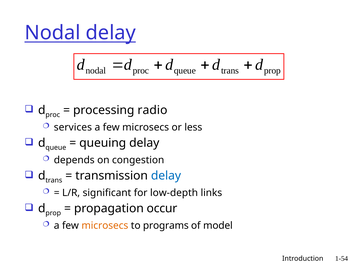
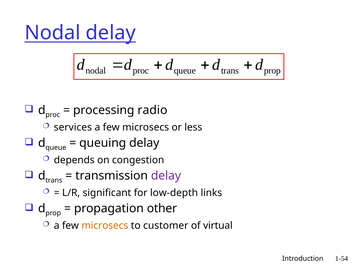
delay at (166, 176) colour: blue -> purple
occur: occur -> other
programs: programs -> customer
model: model -> virtual
